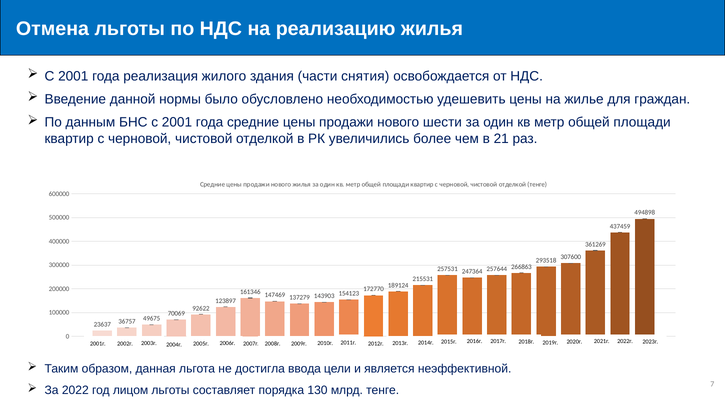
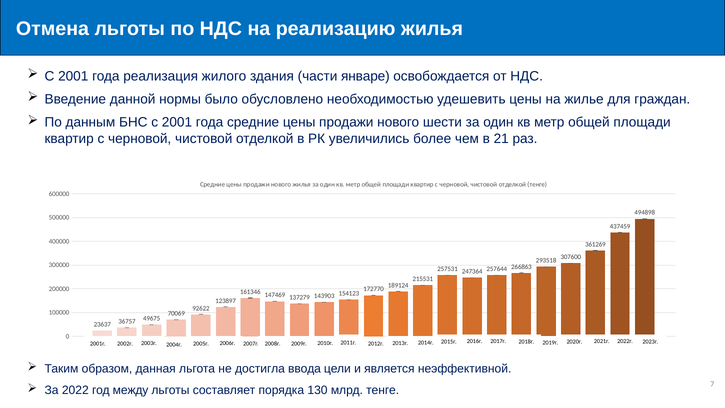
снятия: снятия -> январе
лицом: лицом -> между
